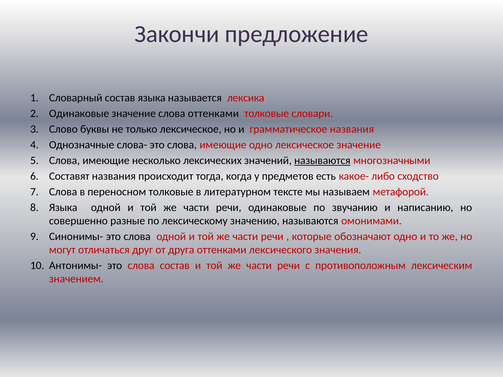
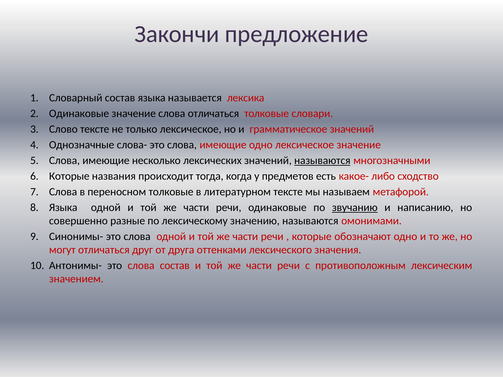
слова оттенками: оттенками -> отличаться
Слово буквы: буквы -> тексте
грамматическое названия: названия -> значений
Составят at (69, 176): Составят -> Которые
звучанию underline: none -> present
